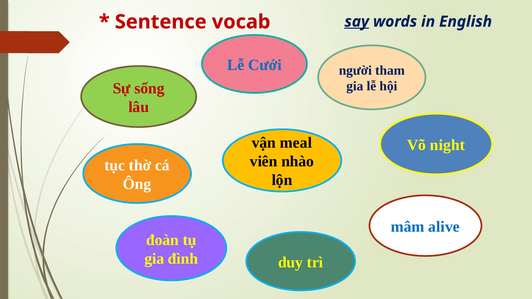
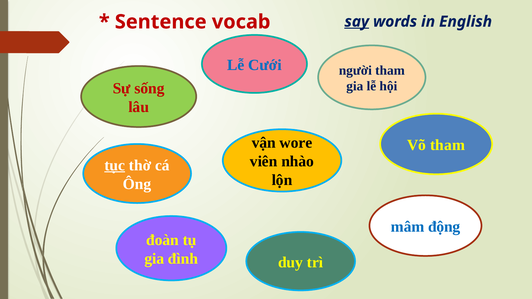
meal: meal -> wore
Võ night: night -> tham
tục underline: none -> present
alive: alive -> động
